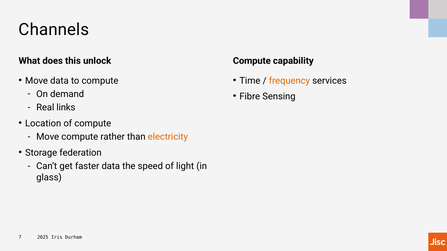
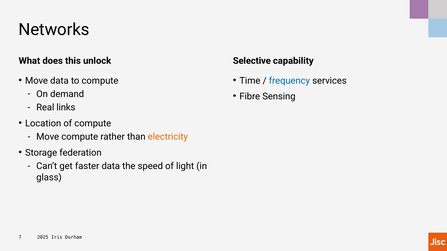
Channels: Channels -> Networks
Compute at (252, 61): Compute -> Selective
frequency colour: orange -> blue
